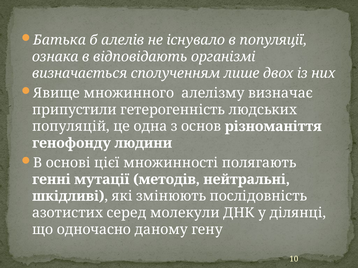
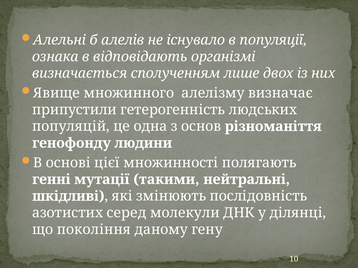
Батька: Батька -> Алельні
методів: методів -> такими
одночасно: одночасно -> покоління
